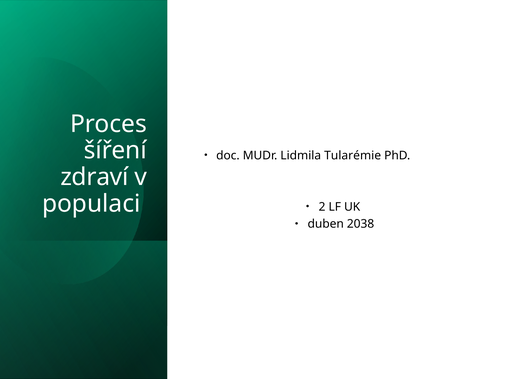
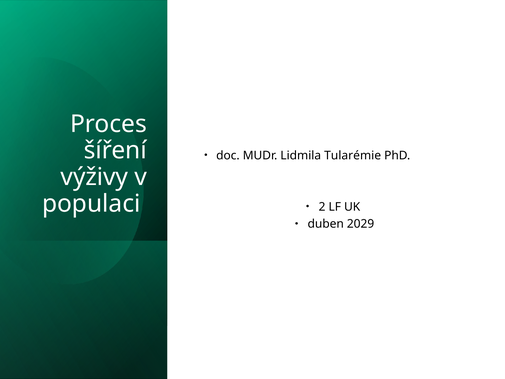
zdraví: zdraví -> výživy
2038: 2038 -> 2029
